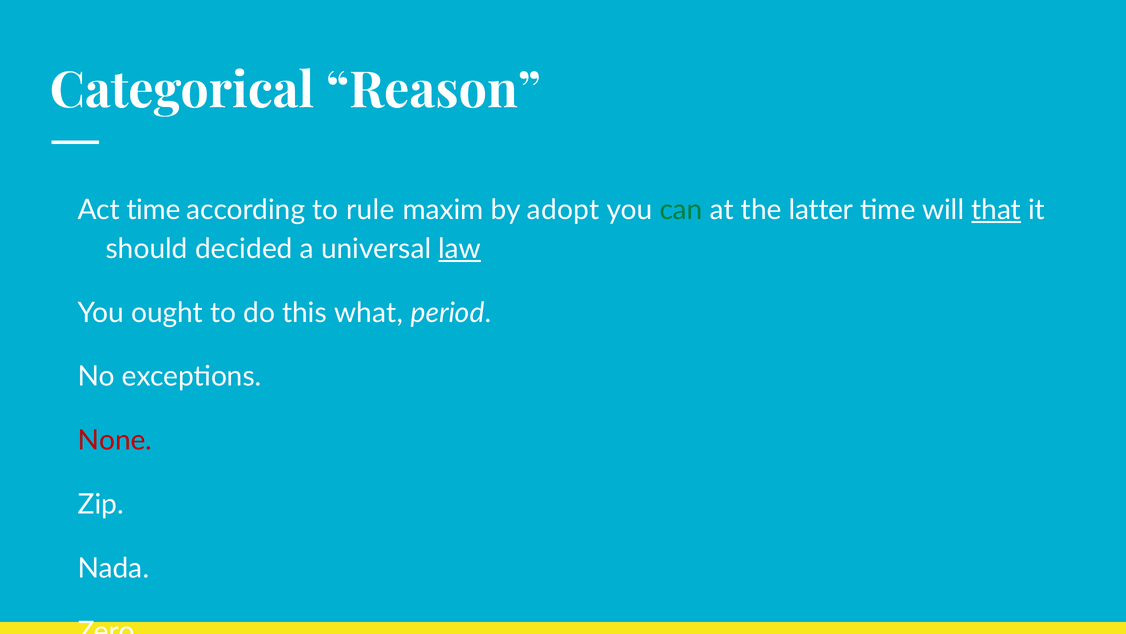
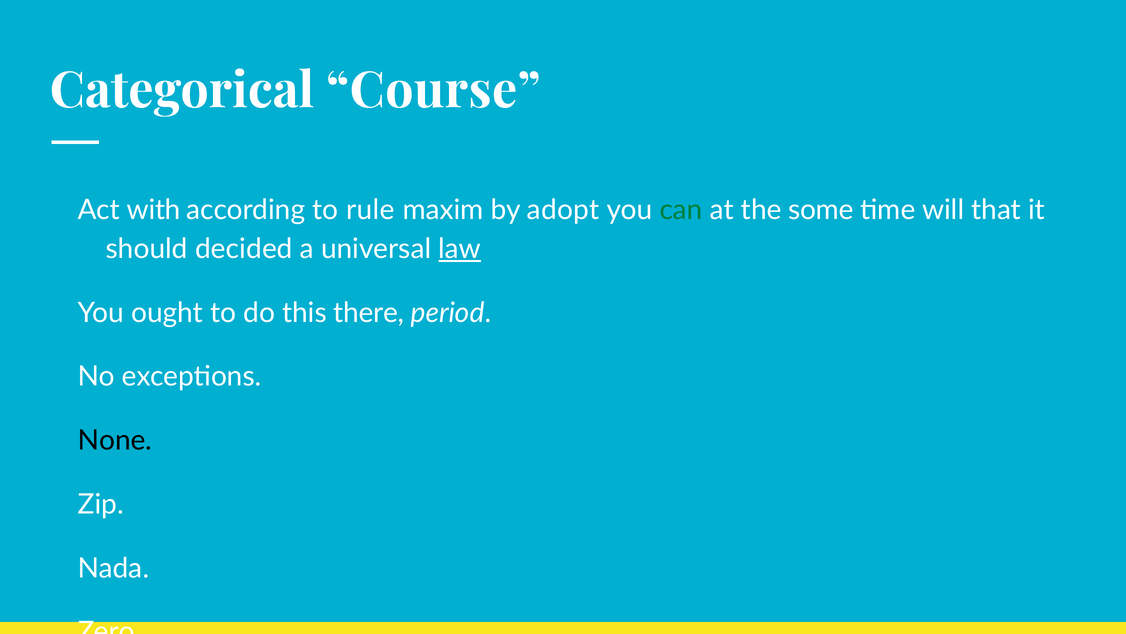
Reason: Reason -> Course
Act time: time -> with
latter: latter -> some
that underline: present -> none
what: what -> there
None colour: red -> black
